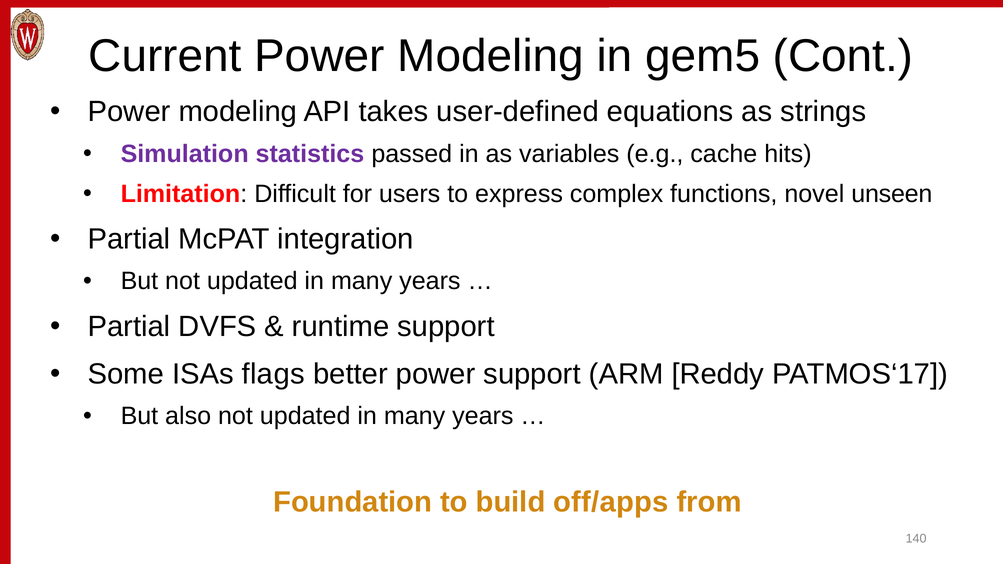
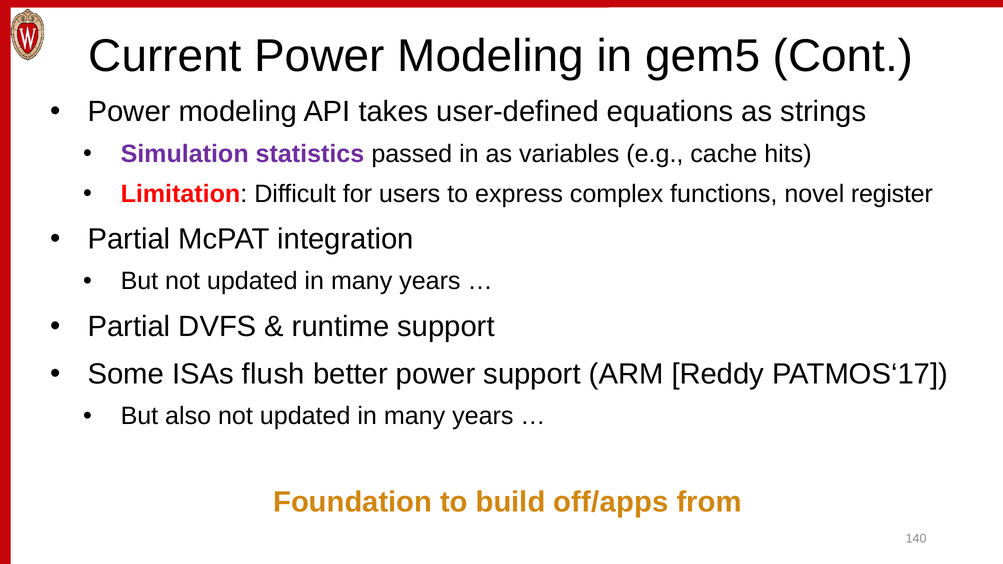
unseen: unseen -> register
flags: flags -> flush
